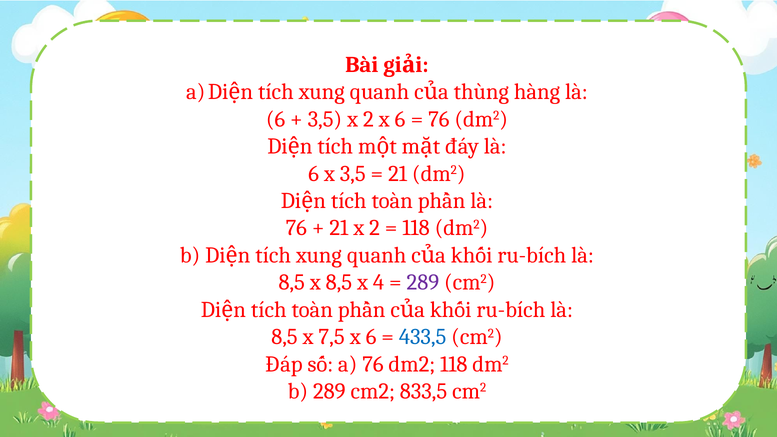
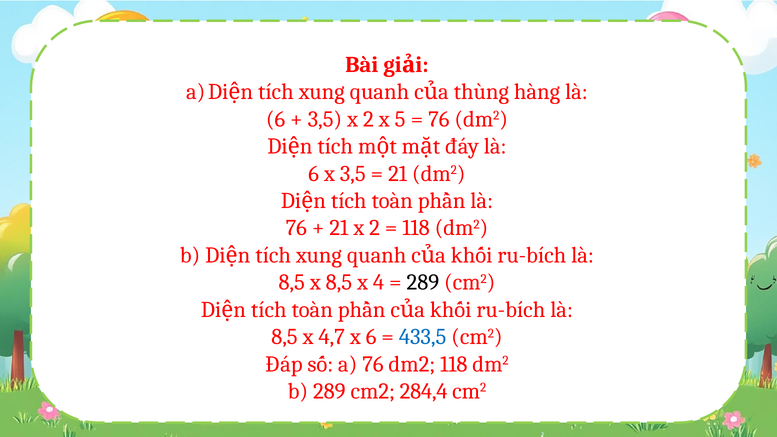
2 x 6: 6 -> 5
289 at (423, 282) colour: purple -> black
7,5: 7,5 -> 4,7
833,5: 833,5 -> 284,4
